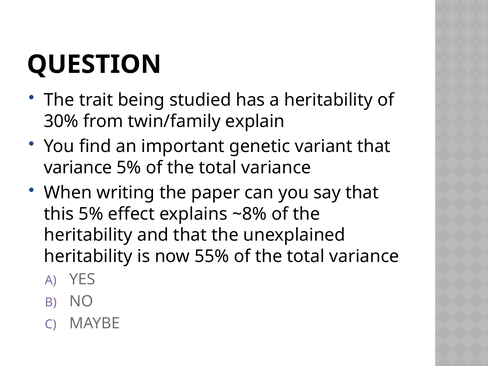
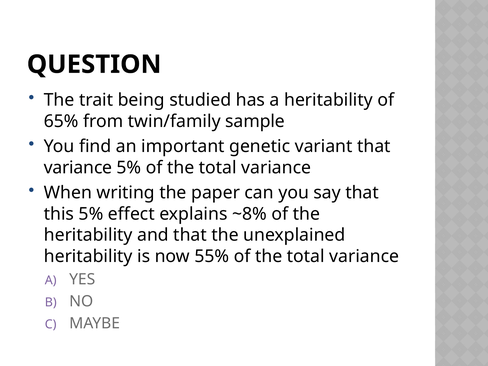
30%: 30% -> 65%
explain: explain -> sample
